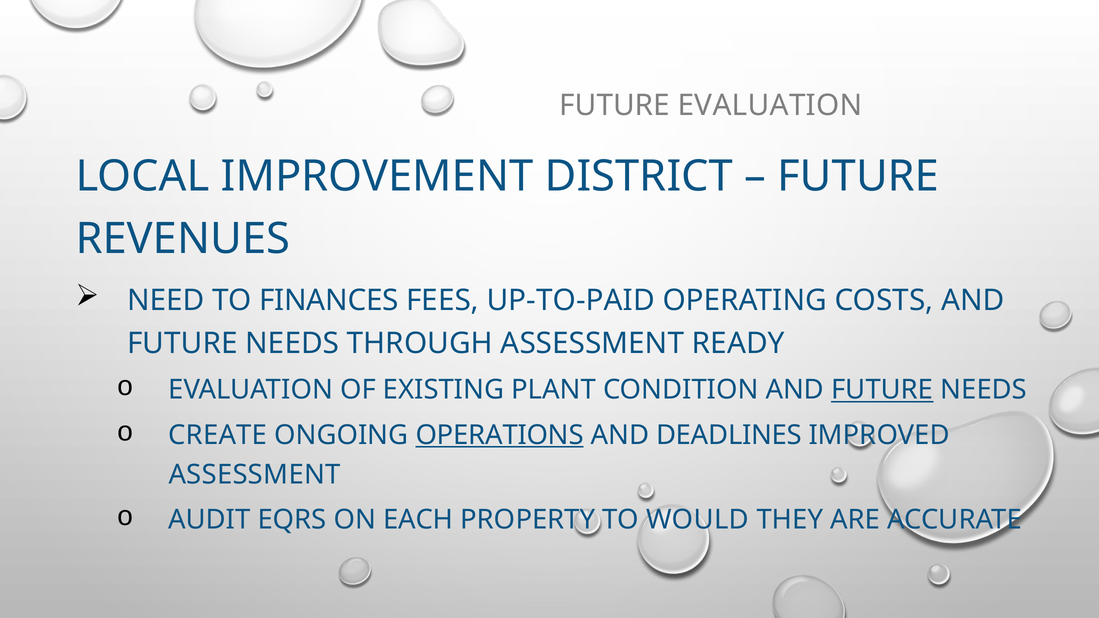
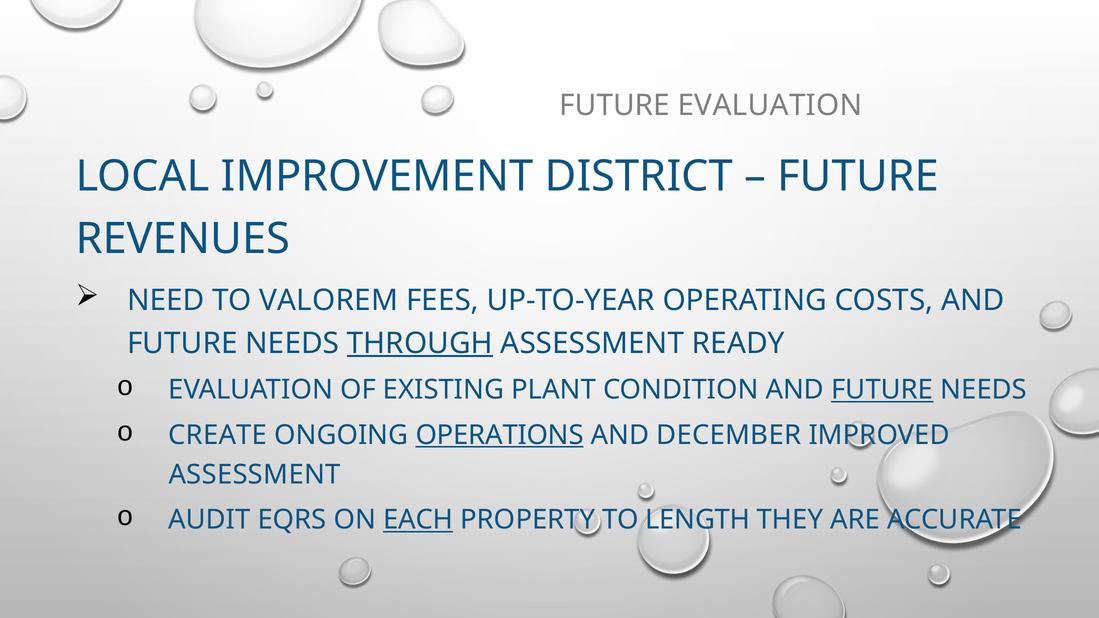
FINANCES: FINANCES -> VALOREM
UP-TO-PAID: UP-TO-PAID -> UP-TO-YEAR
THROUGH underline: none -> present
DEADLINES: DEADLINES -> DECEMBER
EACH underline: none -> present
WOULD: WOULD -> LENGTH
